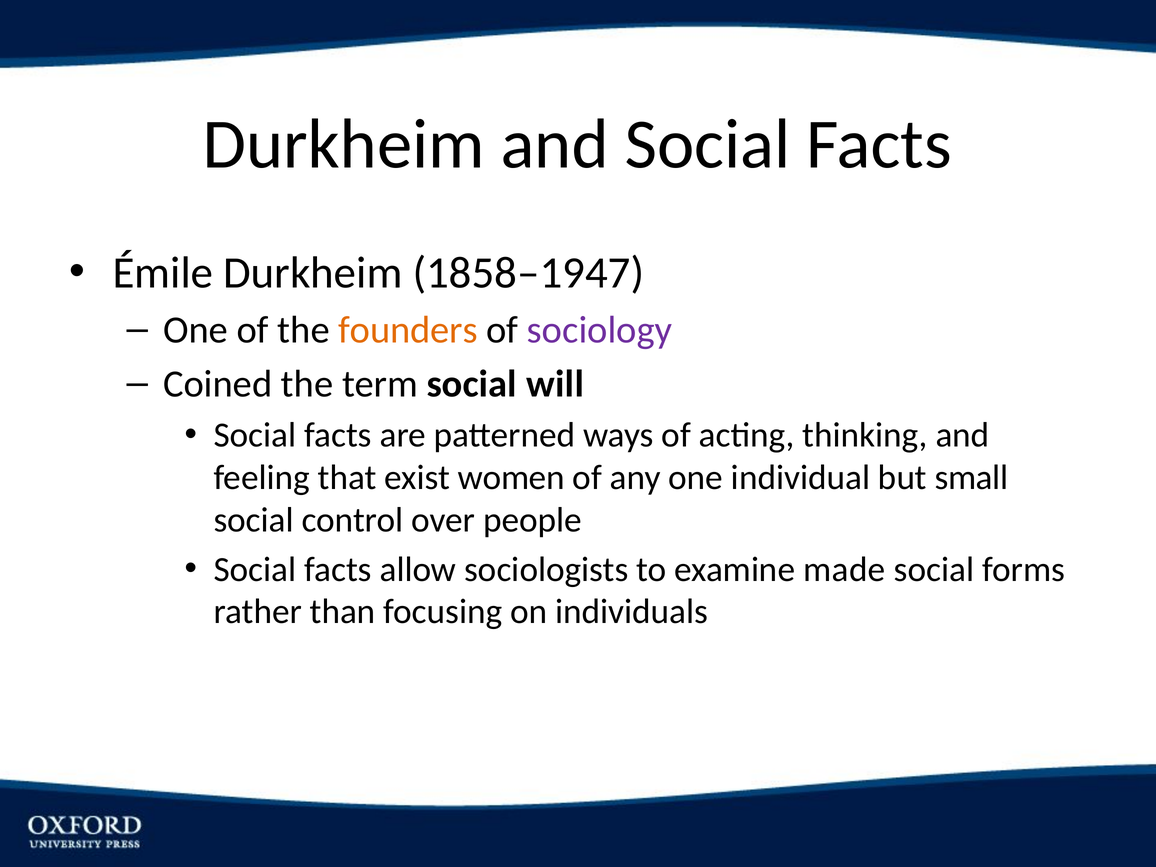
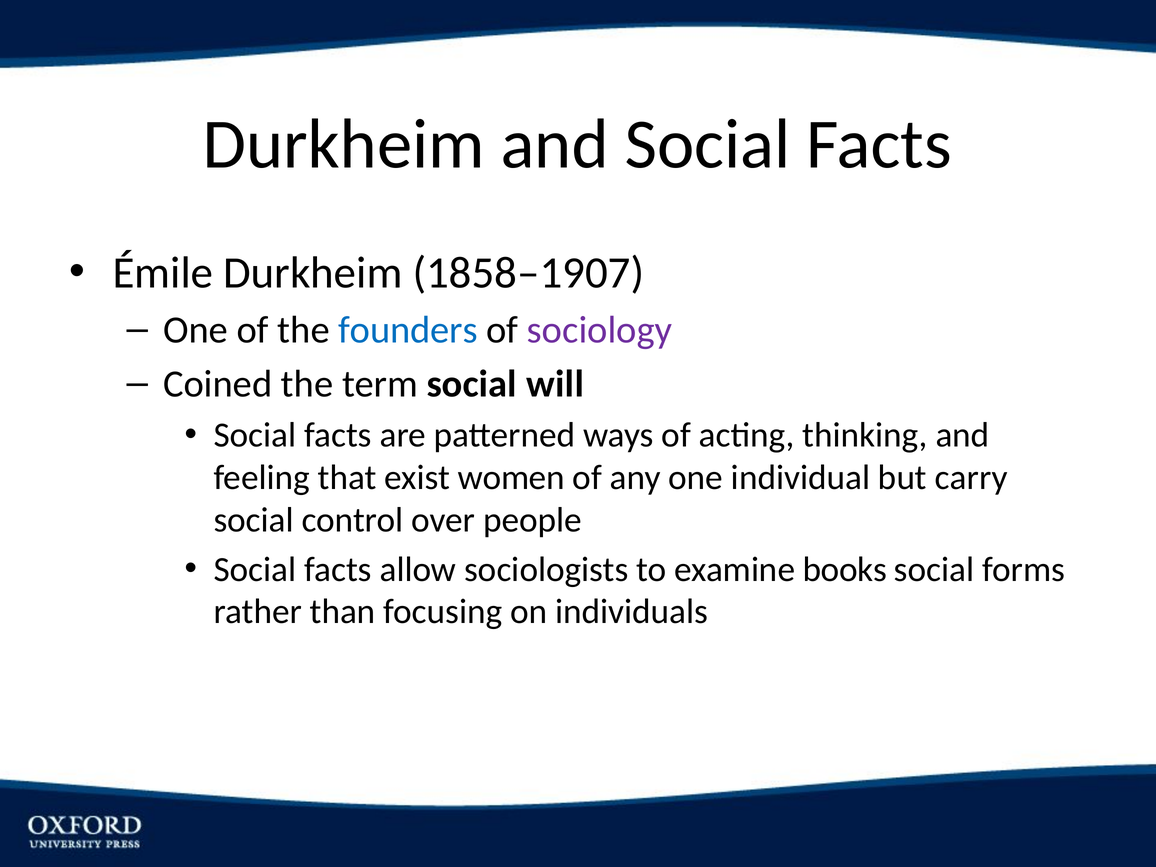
1858–1947: 1858–1947 -> 1858–1907
founders colour: orange -> blue
small: small -> carry
made: made -> books
